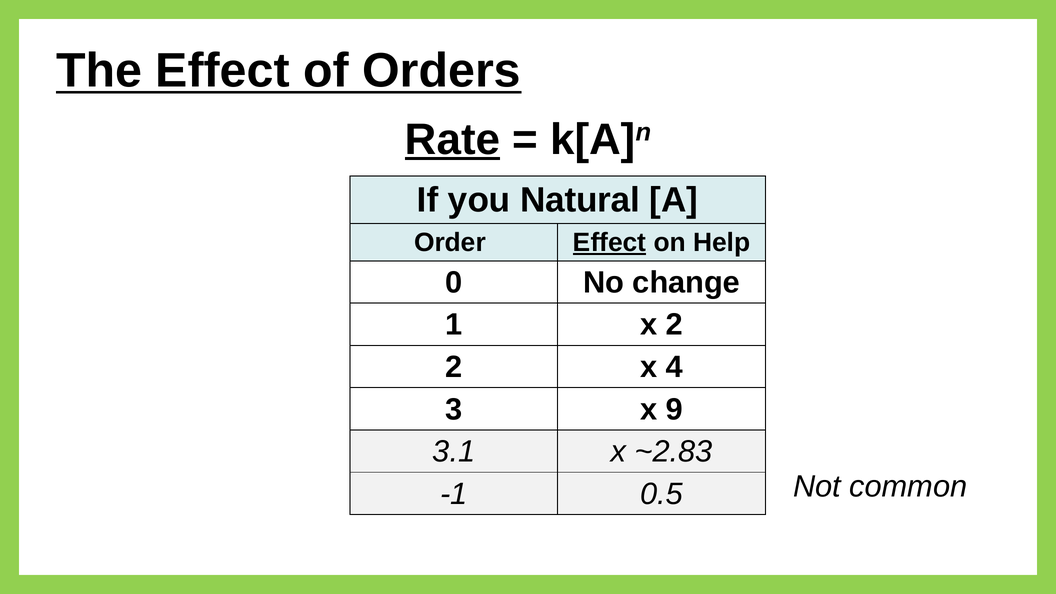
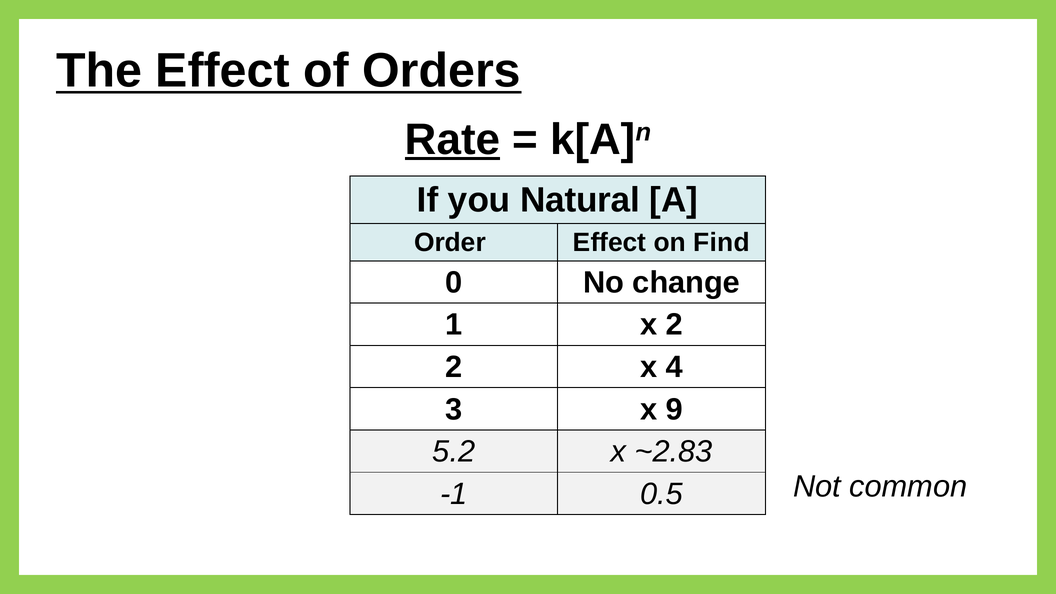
Effect at (610, 243) underline: present -> none
Help: Help -> Find
3.1: 3.1 -> 5.2
